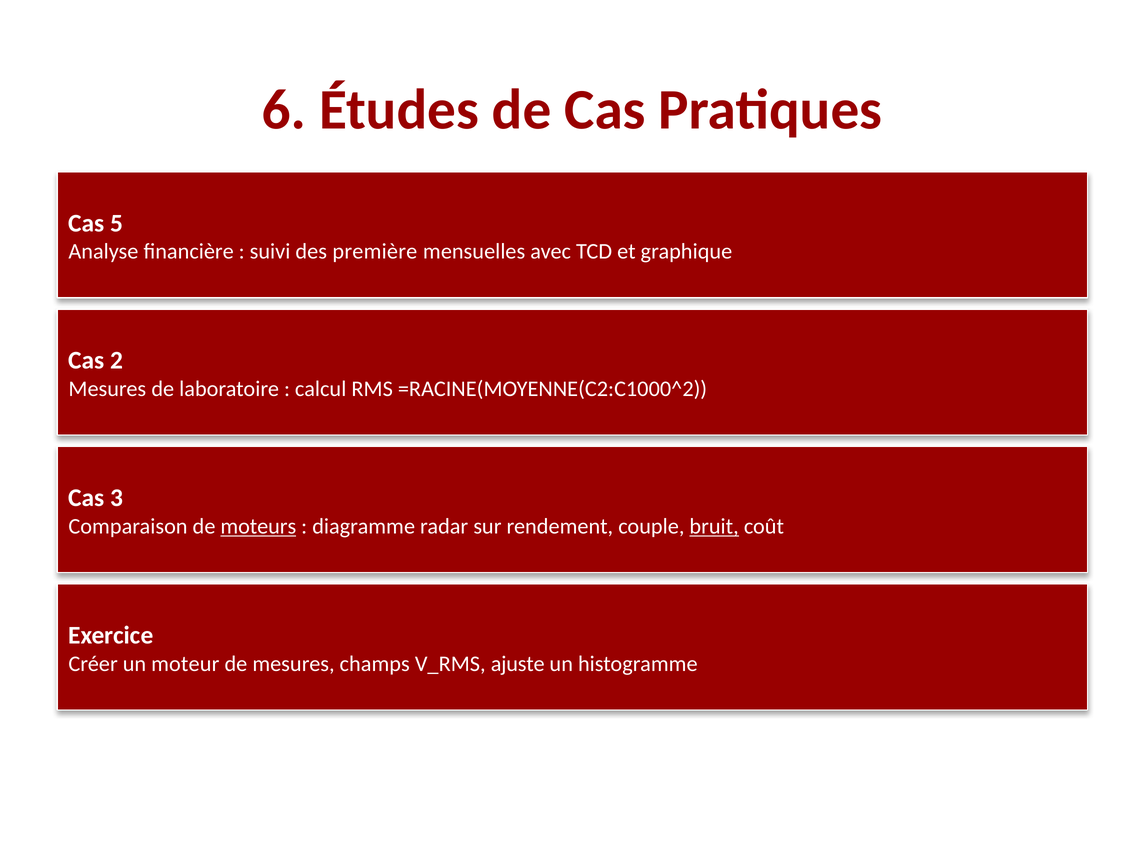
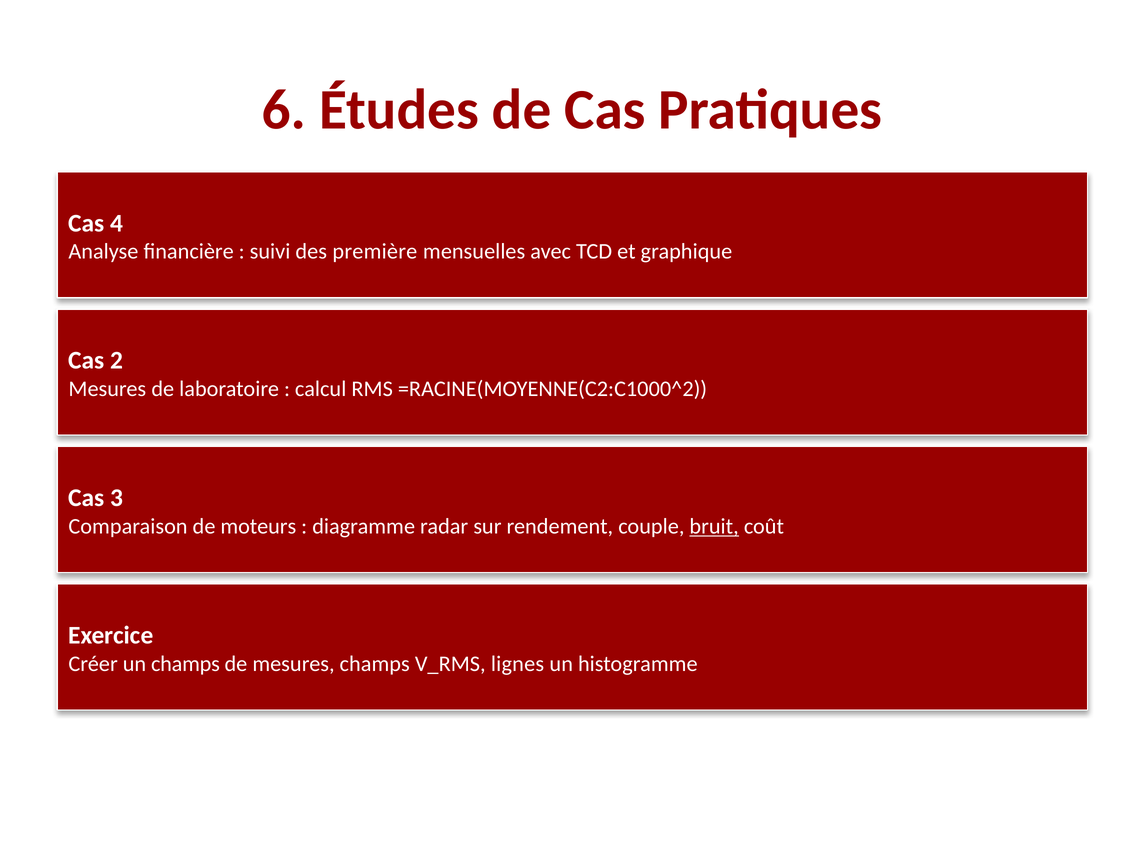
5: 5 -> 4
moteurs underline: present -> none
un moteur: moteur -> champs
ajuste: ajuste -> lignes
